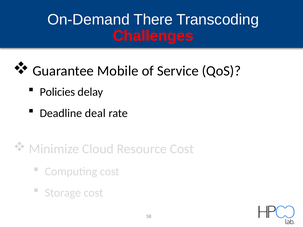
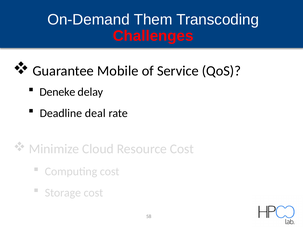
There: There -> Them
Policies: Policies -> Deneke
